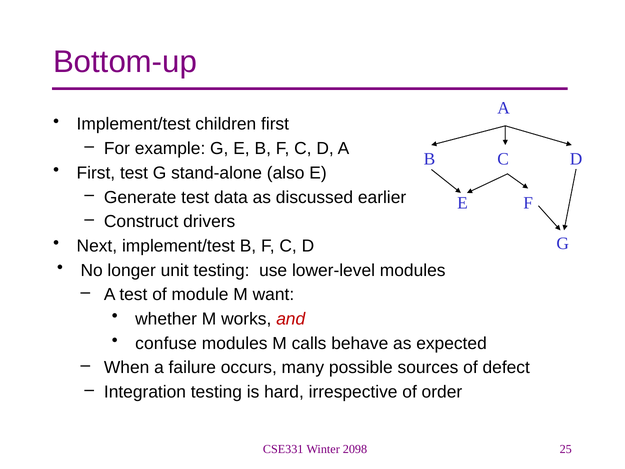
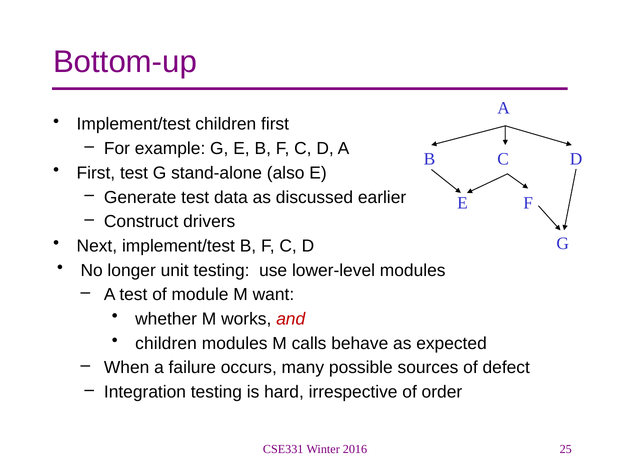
confuse at (166, 343): confuse -> children
2098: 2098 -> 2016
